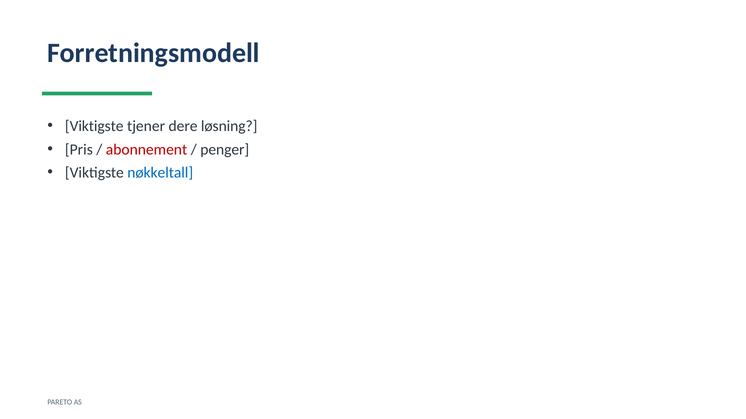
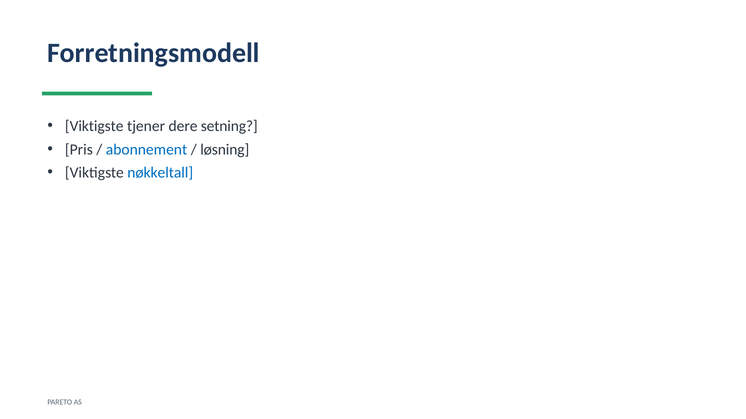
løsning: løsning -> setning
abonnement colour: red -> blue
penger: penger -> løsning
